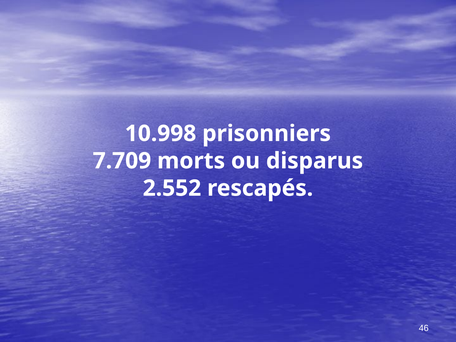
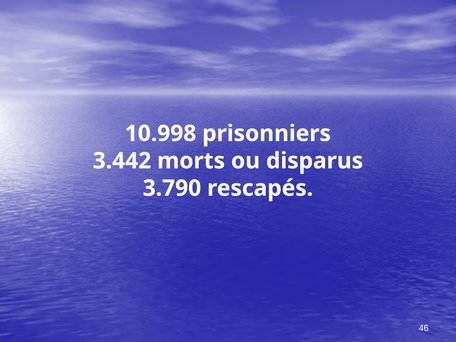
7.709: 7.709 -> 3.442
2.552: 2.552 -> 3.790
